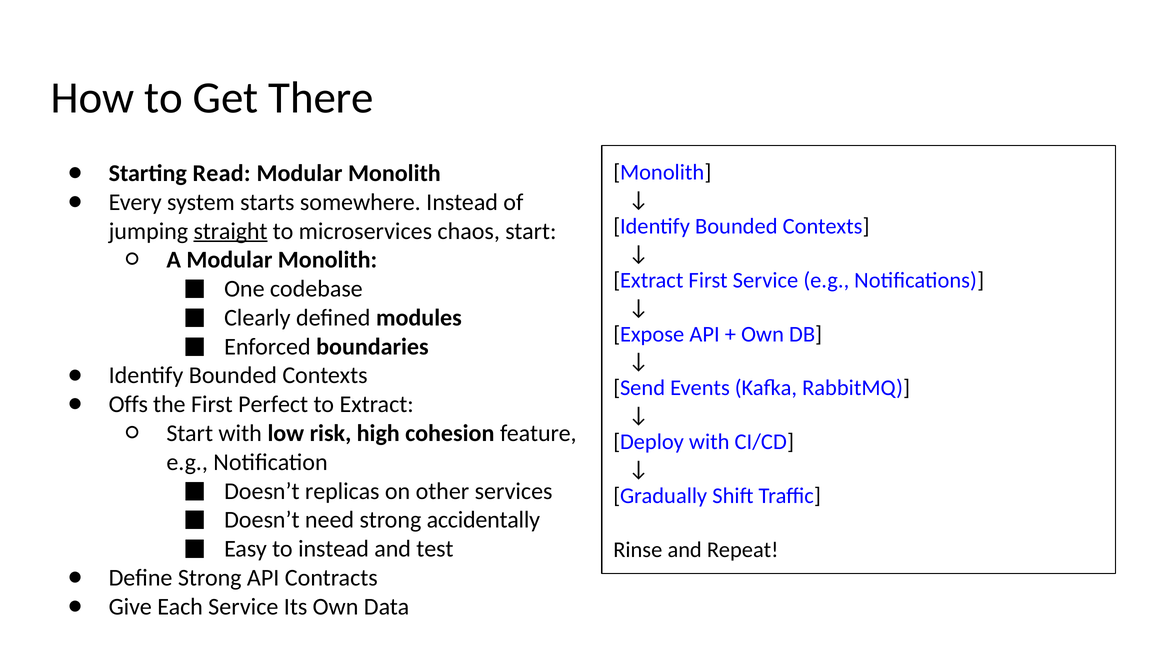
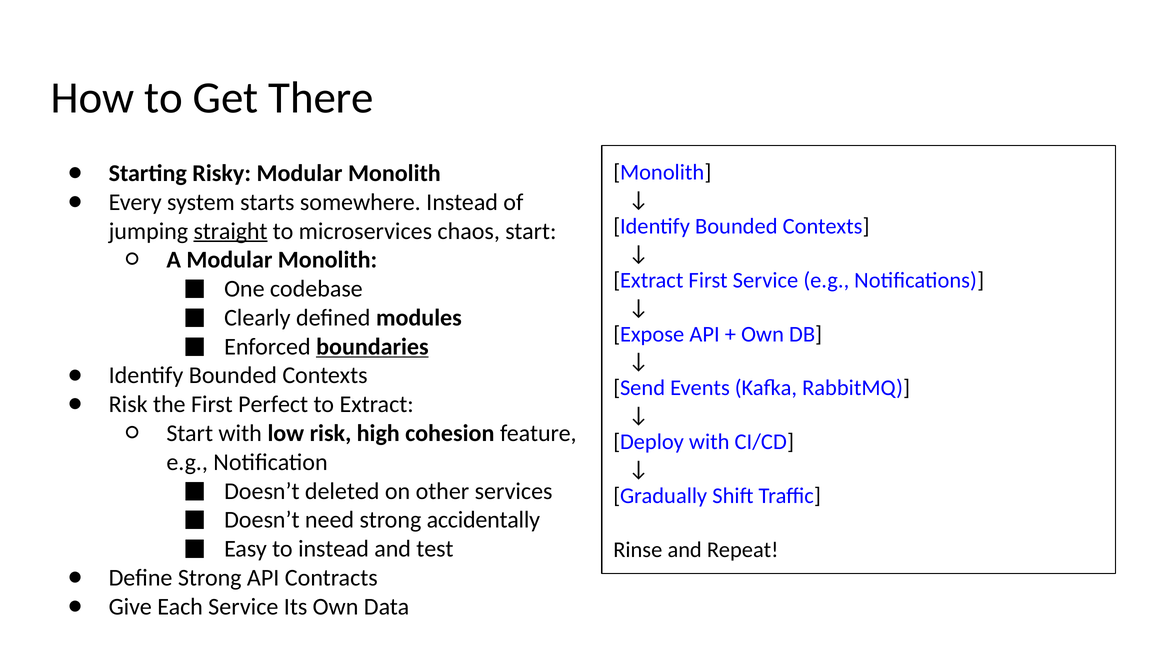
Read: Read -> Risky
boundaries underline: none -> present
Offs at (128, 404): Offs -> Risk
replicas: replicas -> deleted
